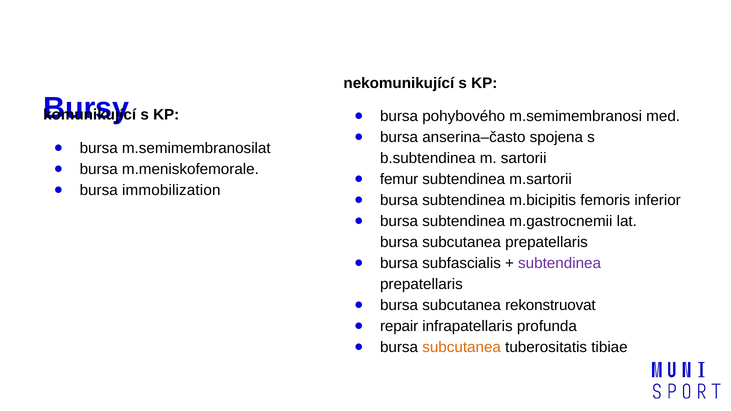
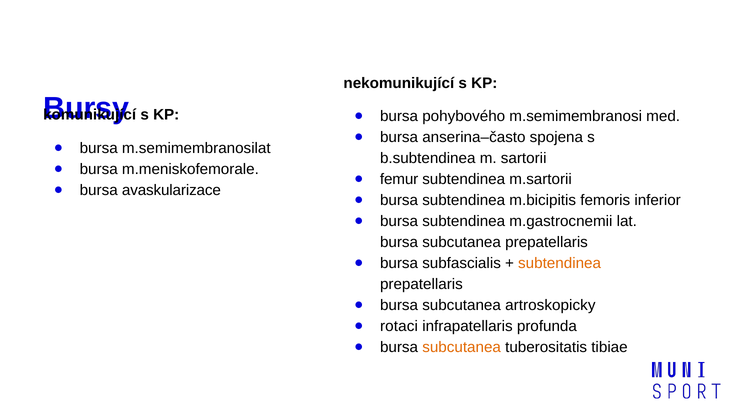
immobilization: immobilization -> avaskularizace
subtendinea at (560, 263) colour: purple -> orange
rekonstruovat: rekonstruovat -> artroskopicky
repair: repair -> rotaci
